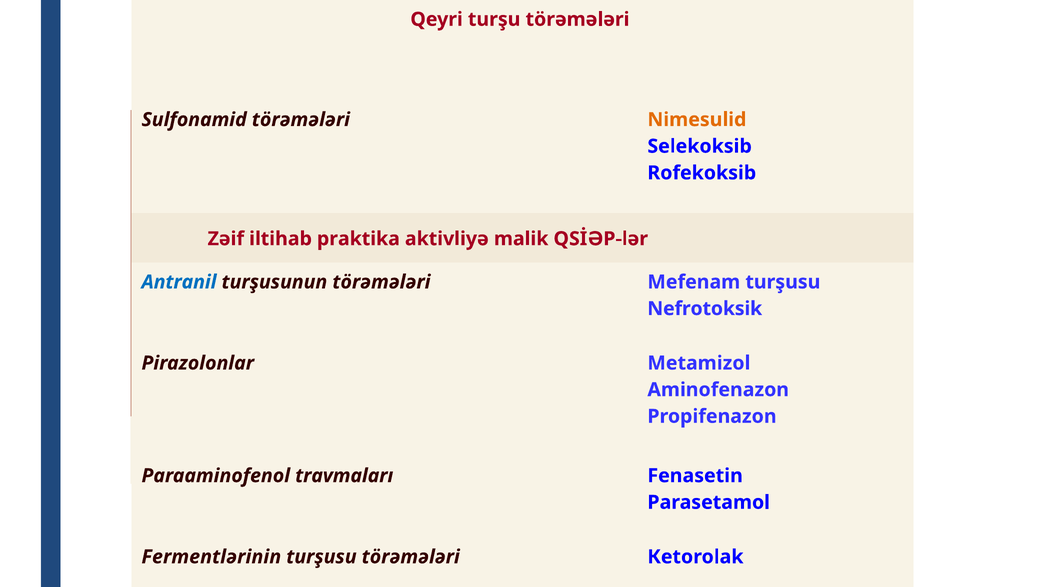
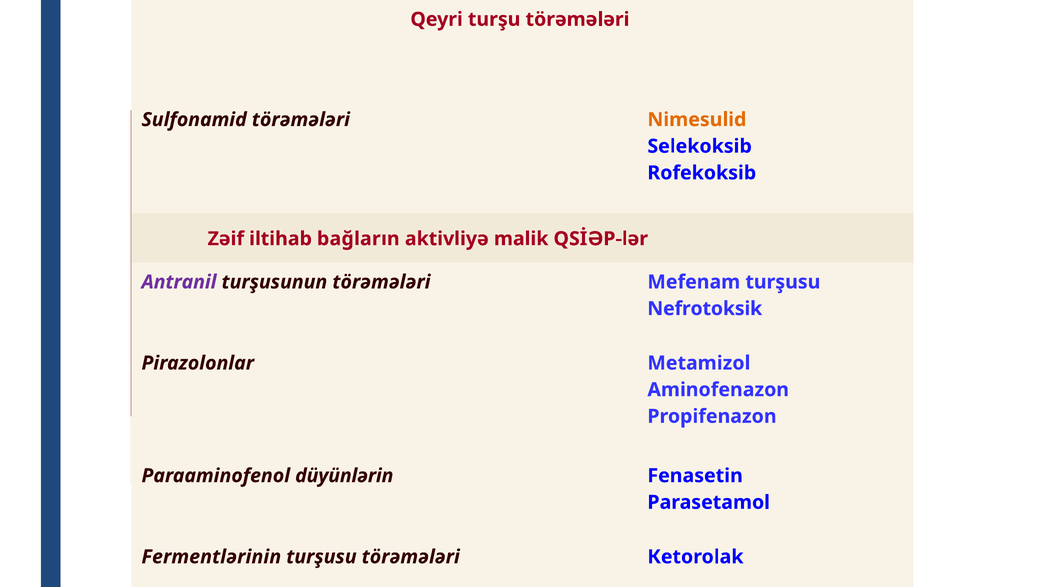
praktika: praktika -> bağların
Antranil colour: blue -> purple
travmaları: travmaları -> düyünlərin
